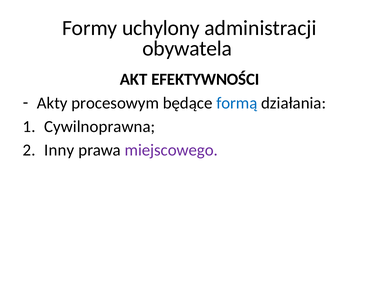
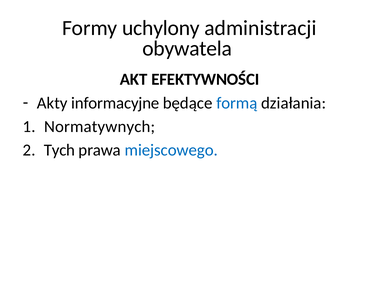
procesowym: procesowym -> informacyjne
Cywilnoprawna: Cywilnoprawna -> Normatywnych
Inny: Inny -> Tych
miejscowego colour: purple -> blue
